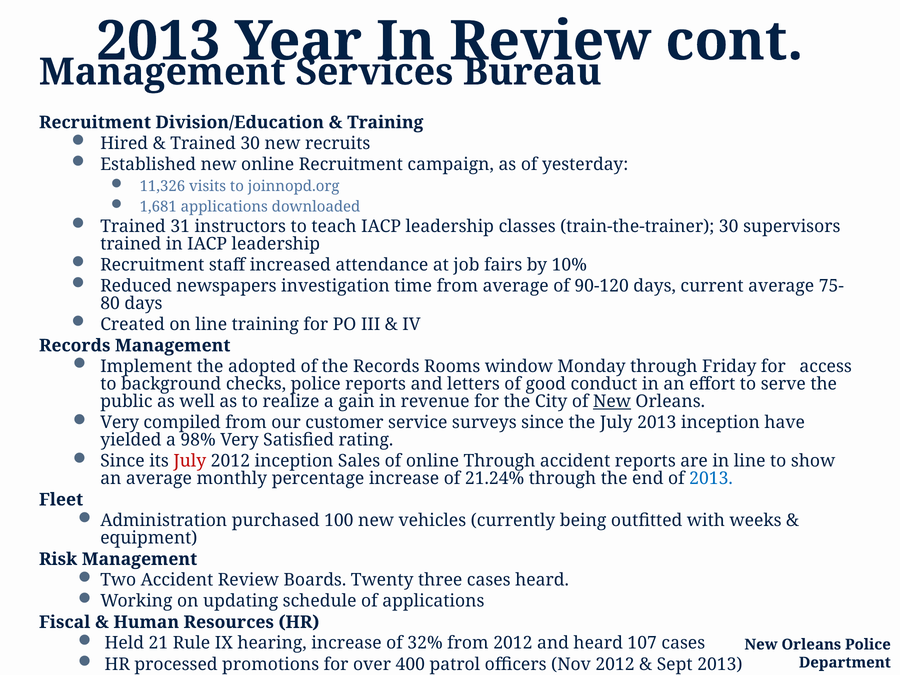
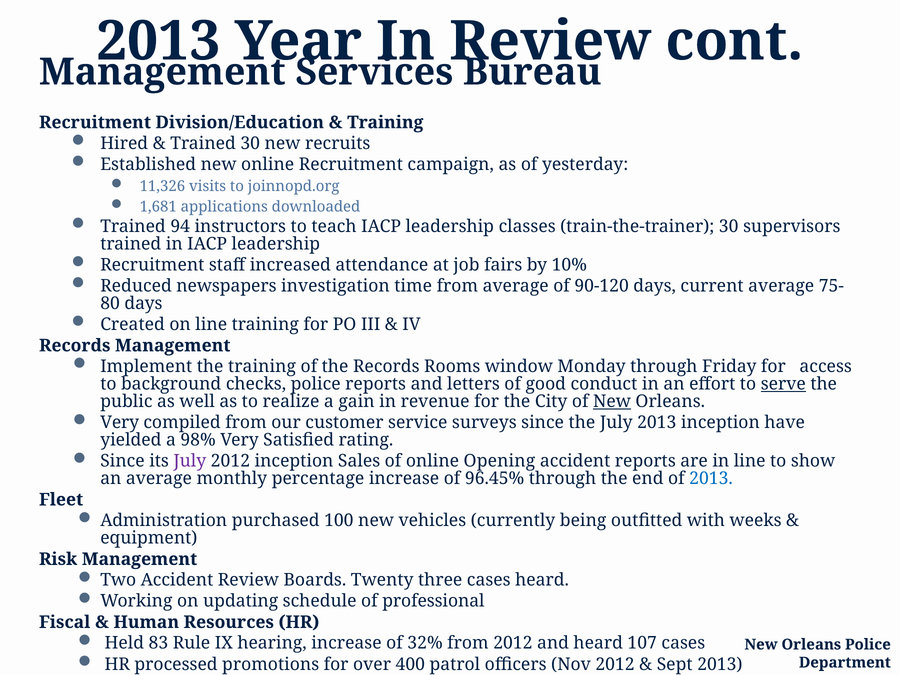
31: 31 -> 94
the adopted: adopted -> training
serve underline: none -> present
July at (190, 461) colour: red -> purple
online Through: Through -> Opening
21.24%: 21.24% -> 96.45%
of applications: applications -> professional
21: 21 -> 83
